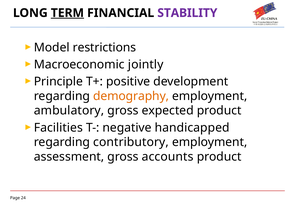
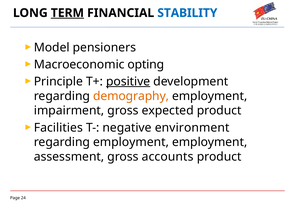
STABILITY colour: purple -> blue
restrictions: restrictions -> pensioners
jointly: jointly -> opting
positive underline: none -> present
ambulatory: ambulatory -> impairment
handicapped: handicapped -> environment
regarding contributory: contributory -> employment
